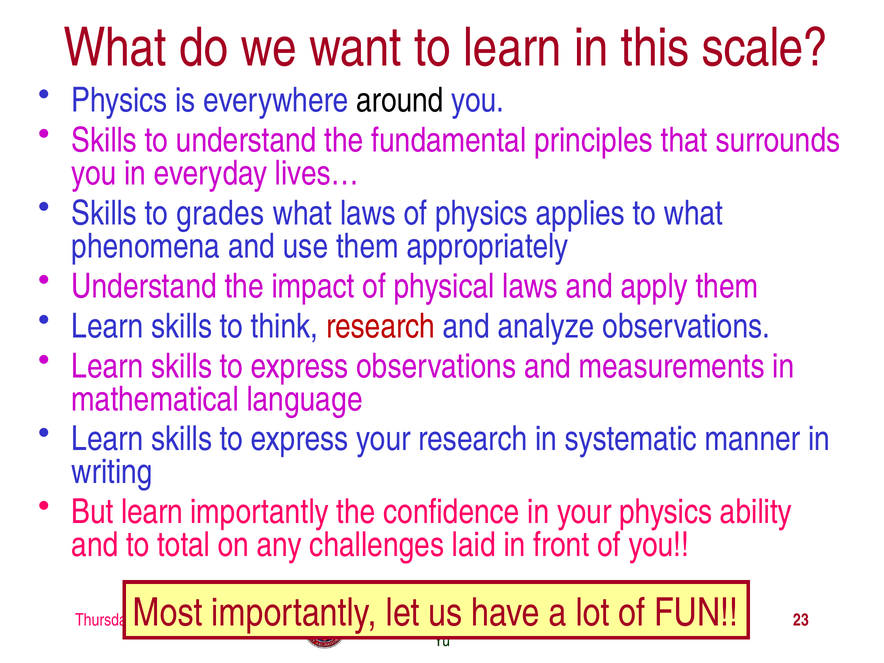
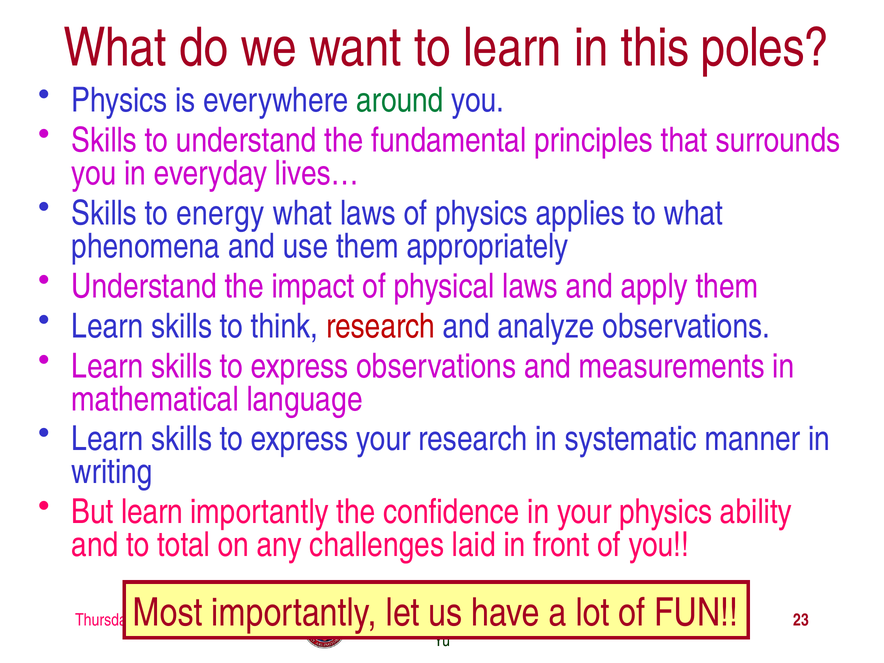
scale: scale -> poles
around colour: black -> green
grades: grades -> energy
